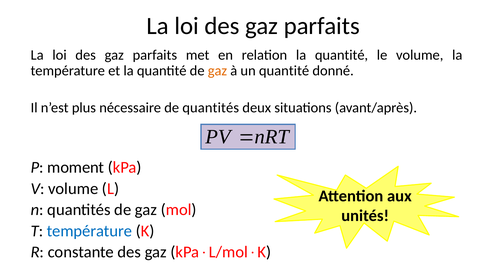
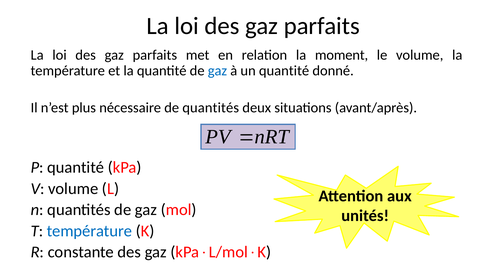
relation la quantité: quantité -> moment
gaz at (217, 71) colour: orange -> blue
P moment: moment -> quantité
